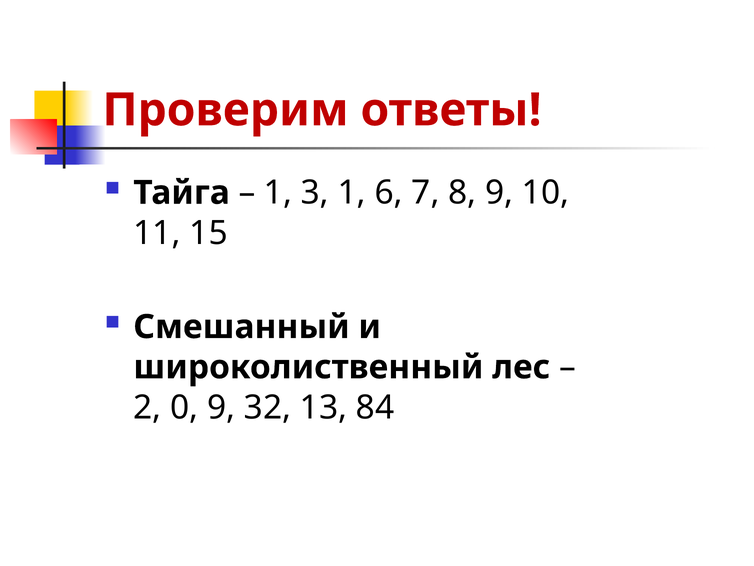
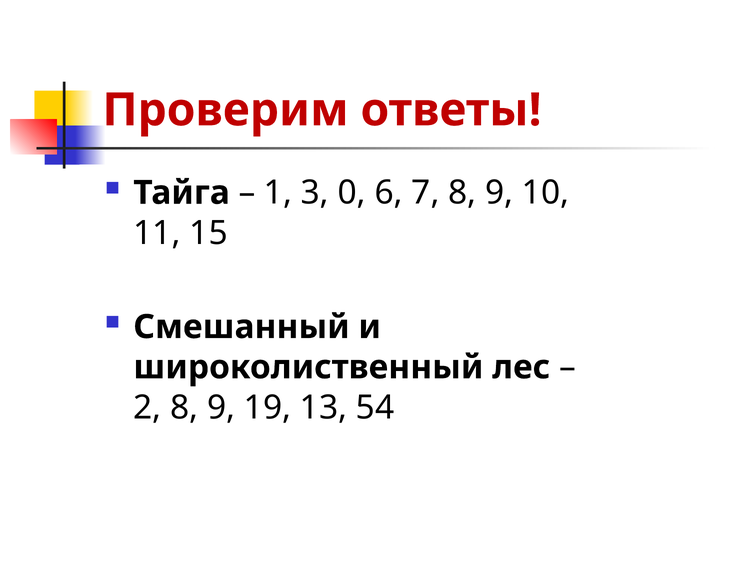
3 1: 1 -> 0
2 0: 0 -> 8
32: 32 -> 19
84: 84 -> 54
